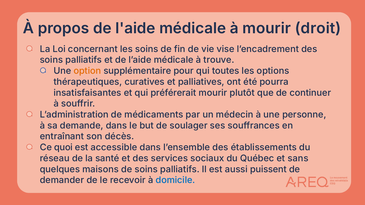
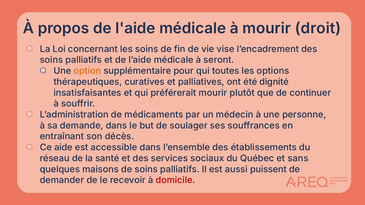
trouve: trouve -> seront
pourra: pourra -> dignité
quoi: quoi -> aide
domicile colour: blue -> red
